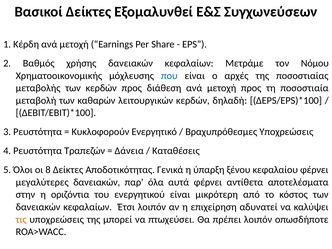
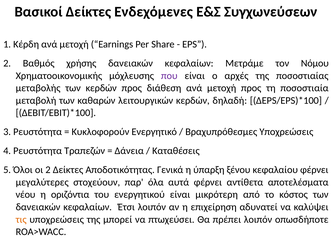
Εξομαλυνθεί: Εξομαλυνθεί -> Ενδεχόμενες
που colour: blue -> purple
οι 8: 8 -> 2
μεγαλύτερες δανειακών: δανειακών -> στοχεύουν
στην: στην -> νέου
